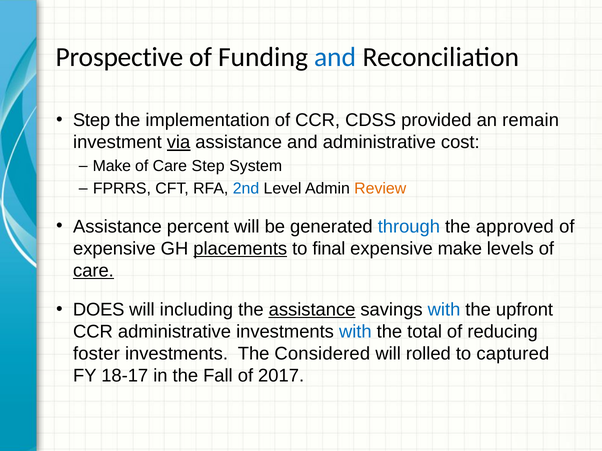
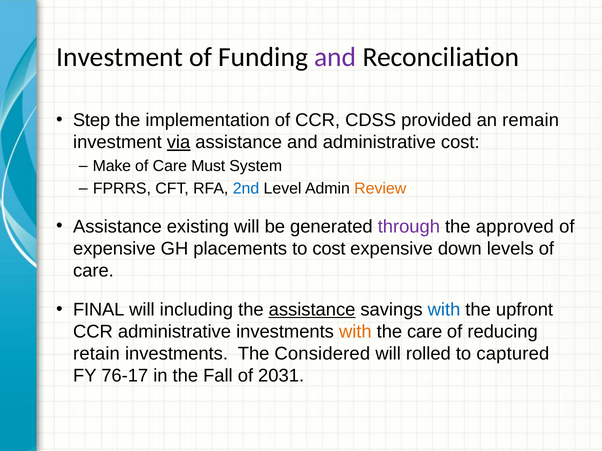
Prospective at (120, 57): Prospective -> Investment
and at (335, 57) colour: blue -> purple
Care Step: Step -> Must
percent: percent -> existing
through colour: blue -> purple
placements underline: present -> none
to final: final -> cost
expensive make: make -> down
care at (93, 271) underline: present -> none
DOES: DOES -> FINAL
with at (355, 332) colour: blue -> orange
the total: total -> care
foster: foster -> retain
18-17: 18-17 -> 76-17
2017: 2017 -> 2031
